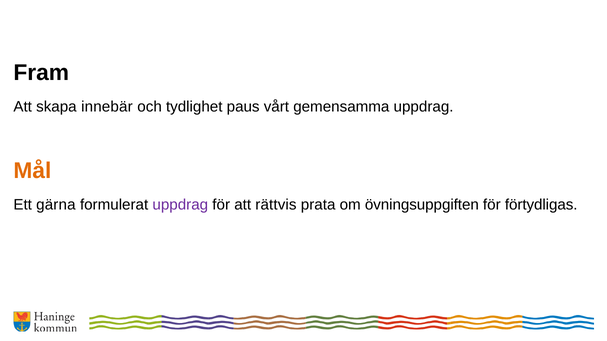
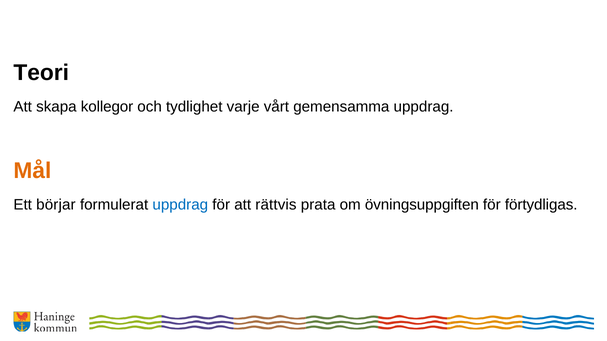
Fram: Fram -> Teori
innebär: innebär -> kollegor
paus: paus -> varje
gärna: gärna -> börjar
uppdrag at (180, 205) colour: purple -> blue
